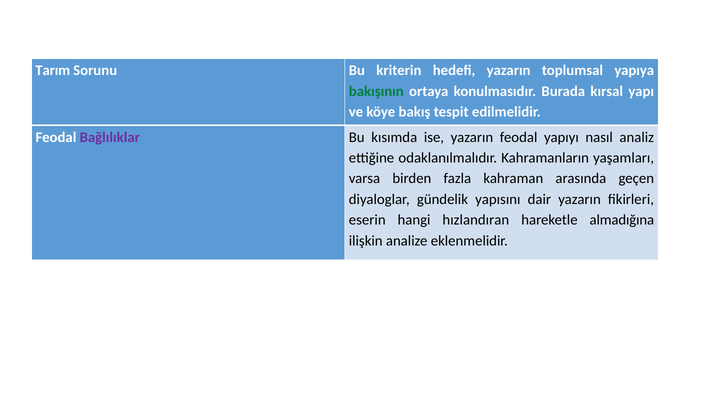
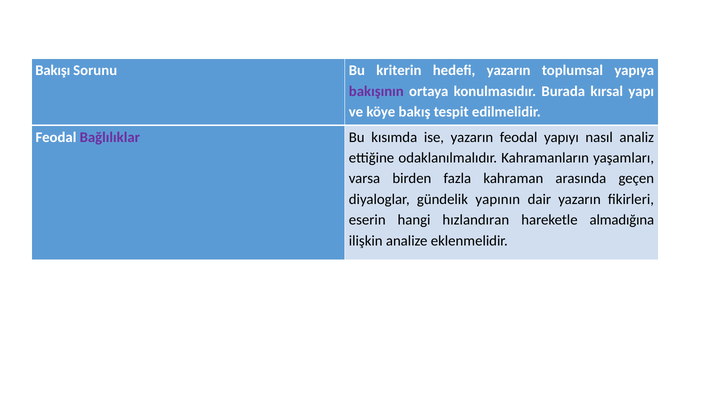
Tarım: Tarım -> Bakışı
bakışının colour: green -> purple
yapısını: yapısını -> yapının
